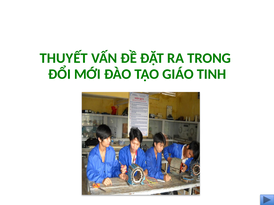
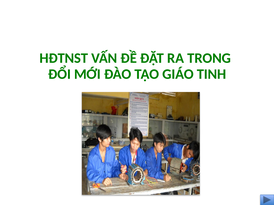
THUYẾT: THUYẾT -> HĐTNST
